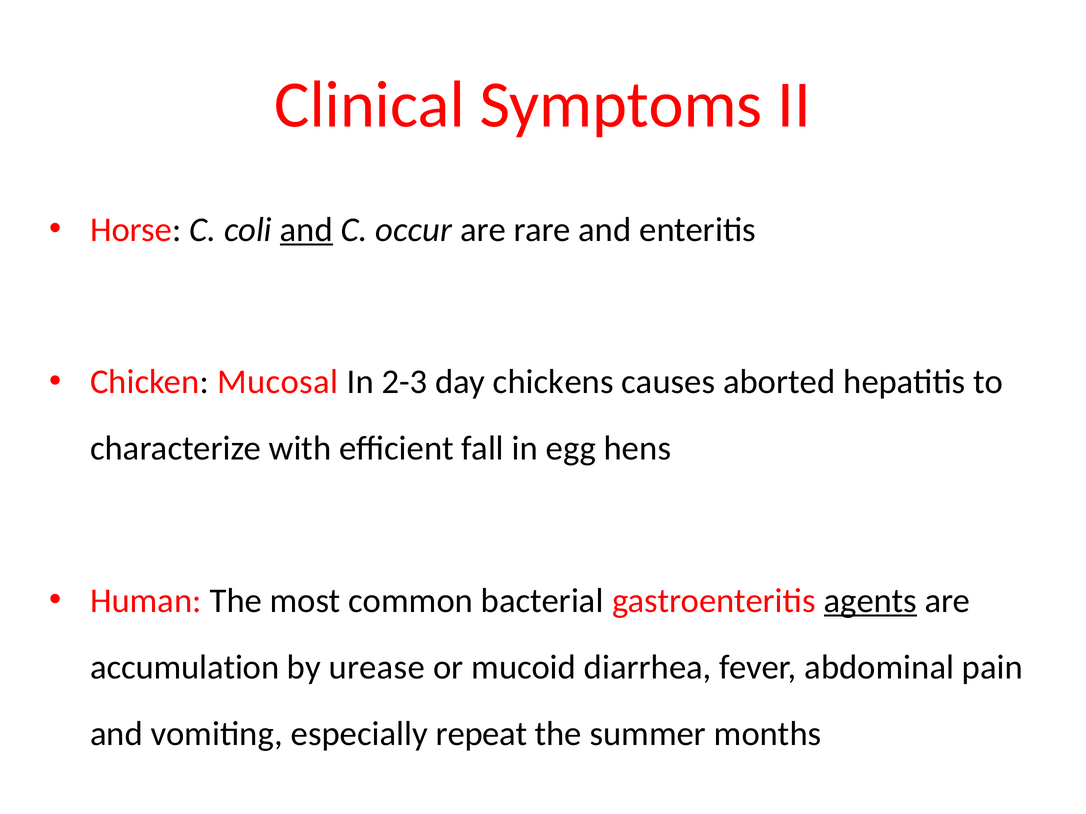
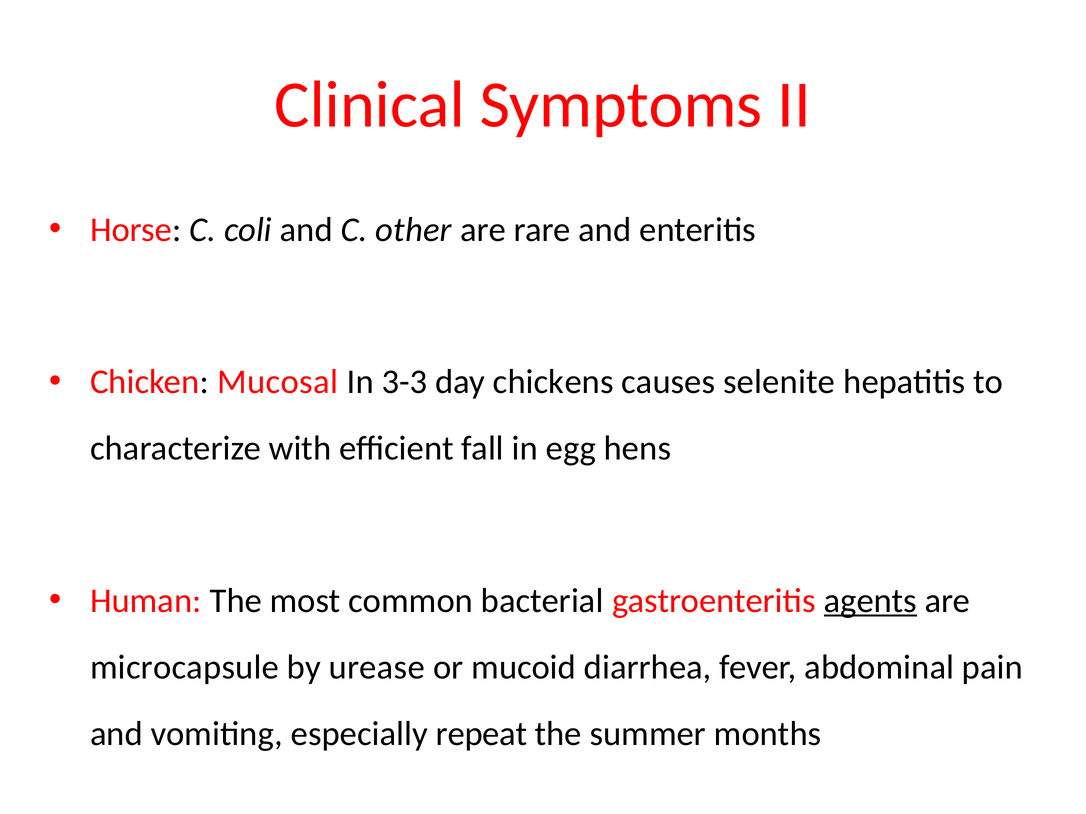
and at (306, 230) underline: present -> none
occur: occur -> other
2-3: 2-3 -> 3-3
aborted: aborted -> selenite
accumulation: accumulation -> microcapsule
